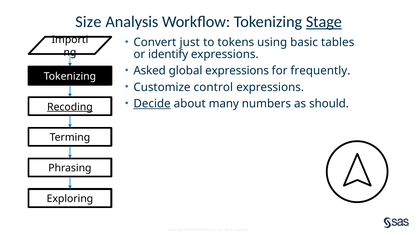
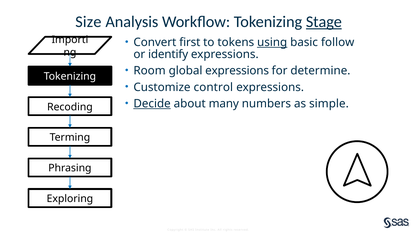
just: just -> first
using underline: none -> present
tables: tables -> follow
Asked: Asked -> Room
frequently: frequently -> determine
should: should -> simple
Recoding underline: present -> none
